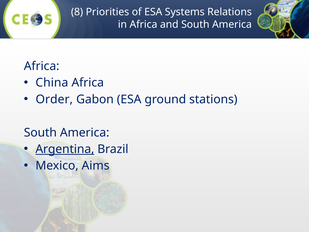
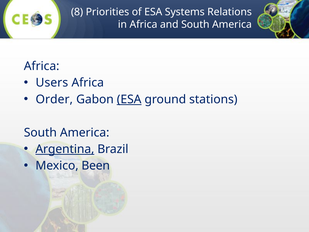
China: China -> Users
ESA at (129, 99) underline: none -> present
Aims: Aims -> Been
